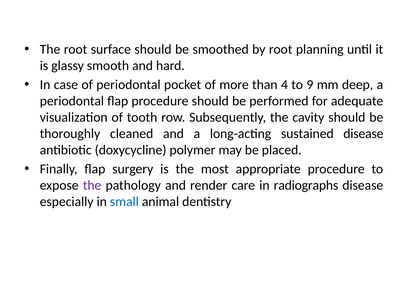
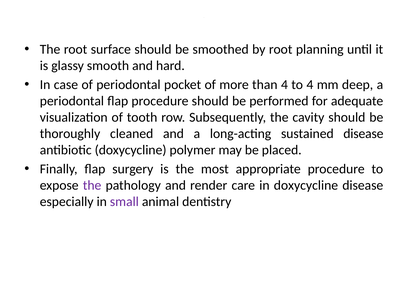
to 9: 9 -> 4
in radiographs: radiographs -> doxycycline
small colour: blue -> purple
